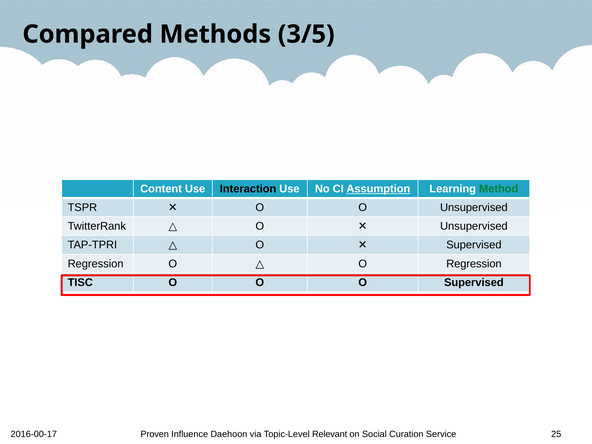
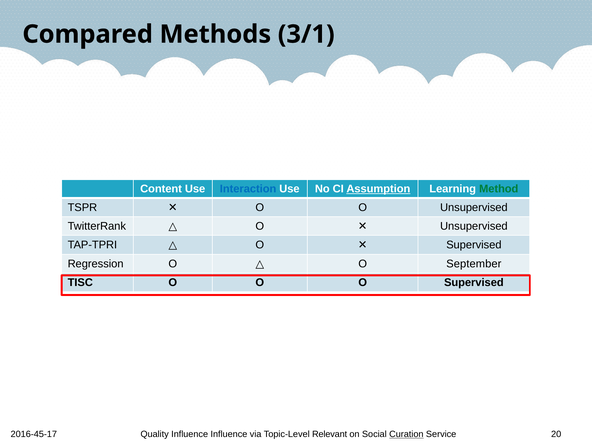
3/5: 3/5 -> 3/1
Interaction colour: black -> blue
O Regression: Regression -> September
2016-00-17: 2016-00-17 -> 2016-45-17
Proven: Proven -> Quality
Influence Daehoon: Daehoon -> Influence
Curation underline: none -> present
25: 25 -> 20
